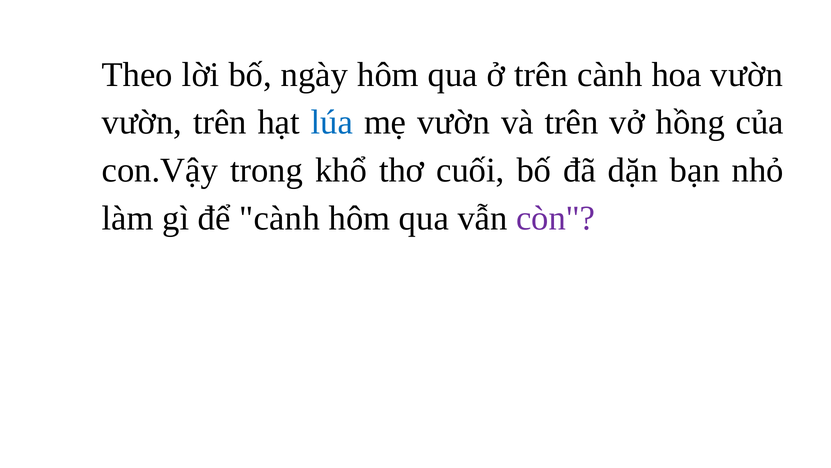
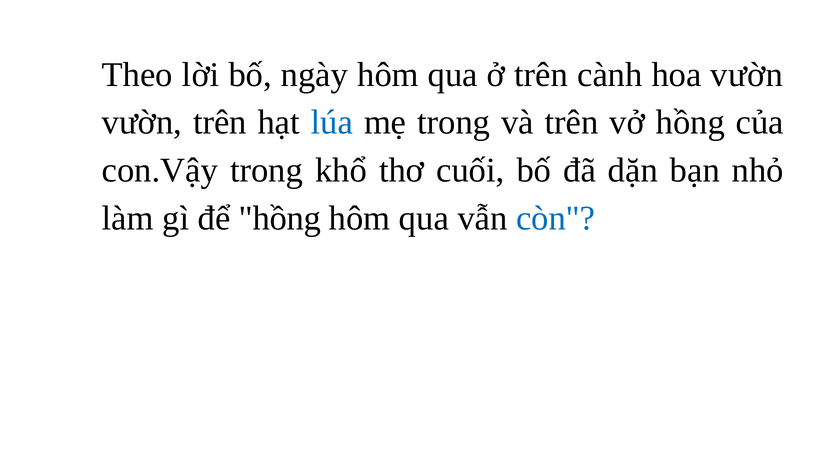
mẹ vườn: vườn -> trong
để cành: cành -> hồng
còn colour: purple -> blue
